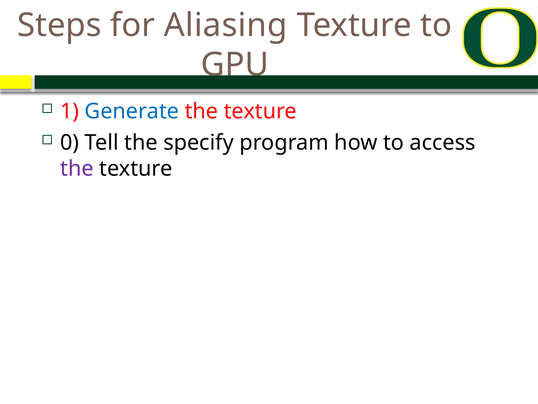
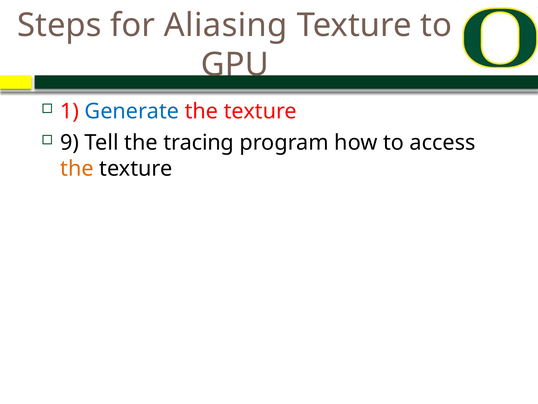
0: 0 -> 9
specify: specify -> tracing
the at (77, 169) colour: purple -> orange
